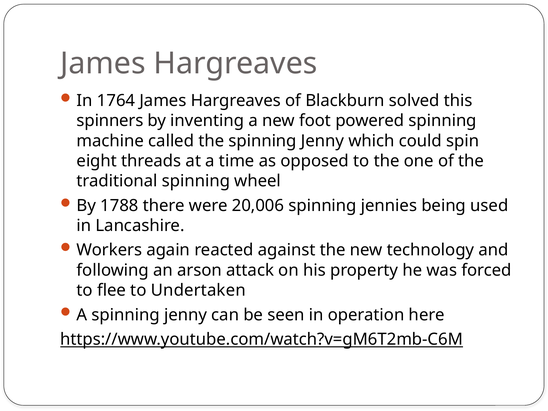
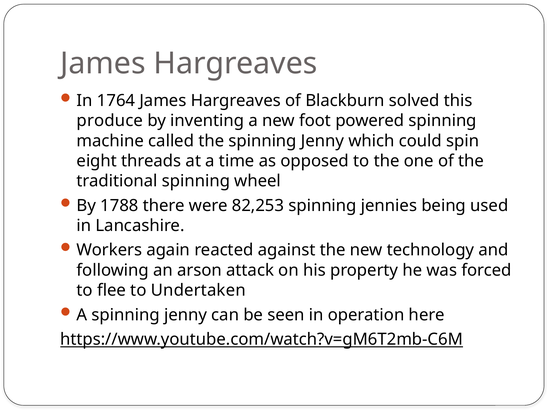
spinners: spinners -> produce
20,006: 20,006 -> 82,253
